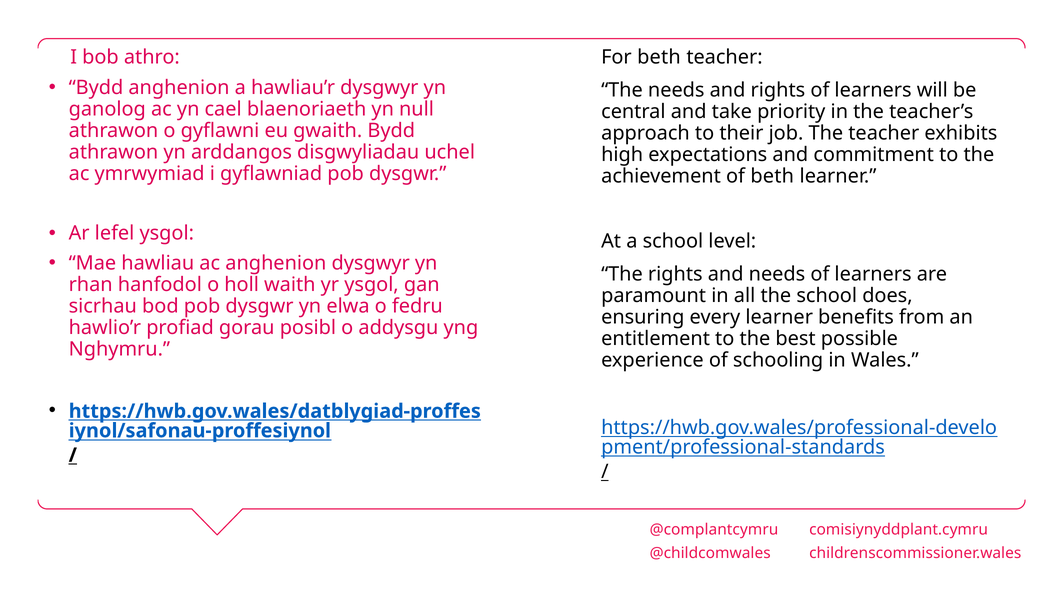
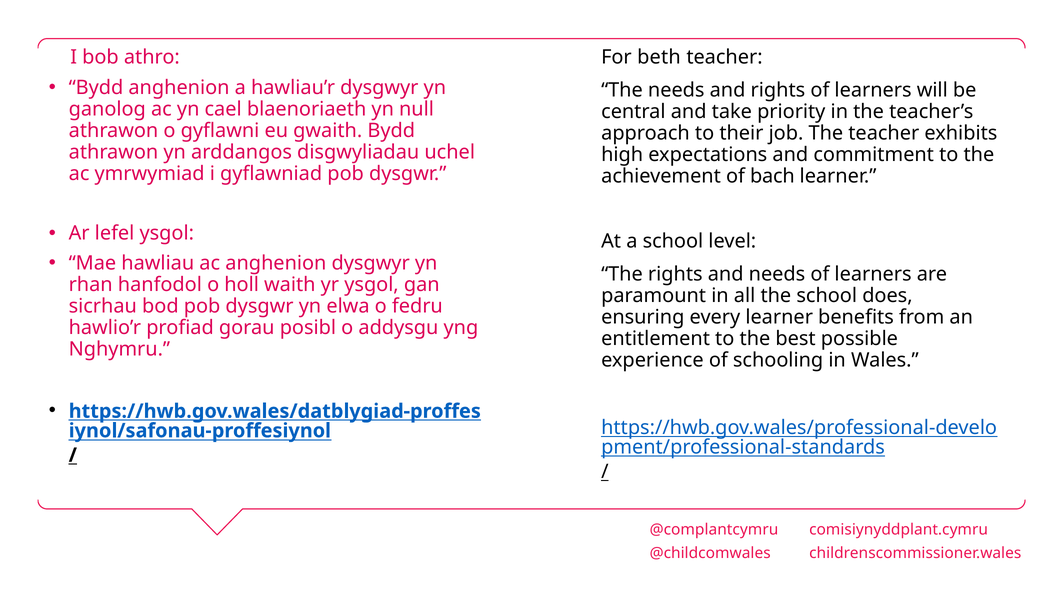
of beth: beth -> bach
